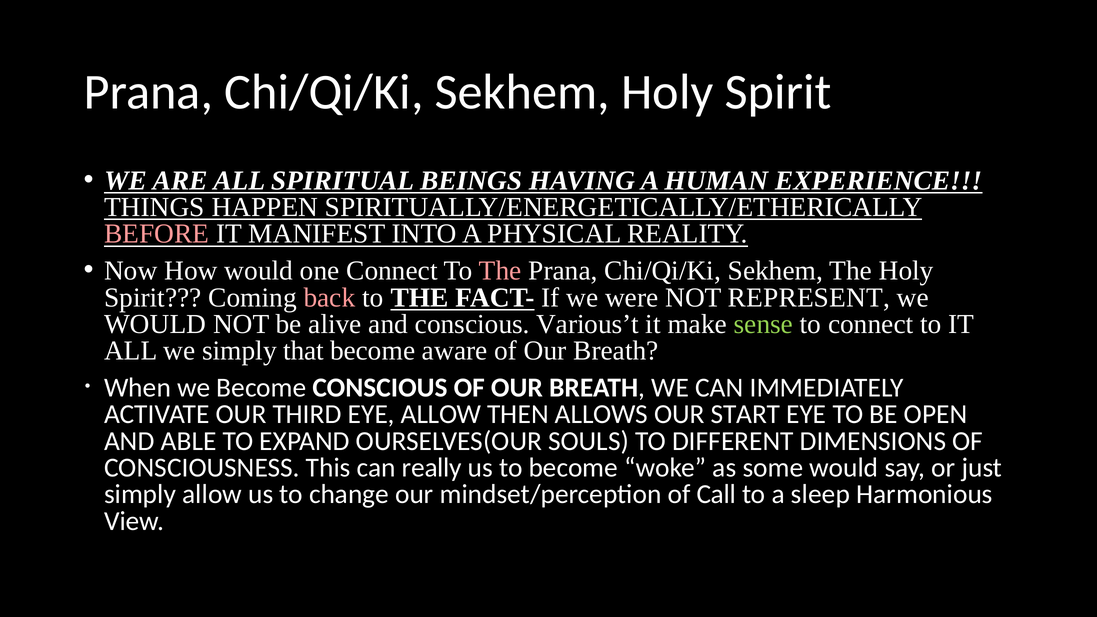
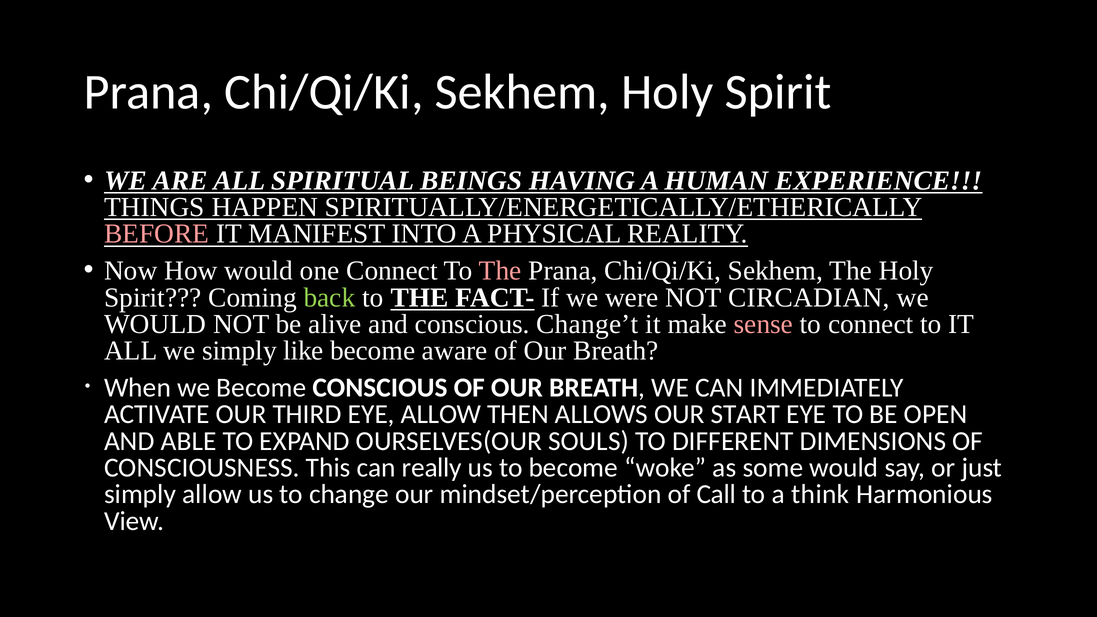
back colour: pink -> light green
REPRESENT: REPRESENT -> CIRCADIAN
Various’t: Various’t -> Change’t
sense colour: light green -> pink
that: that -> like
sleep: sleep -> think
